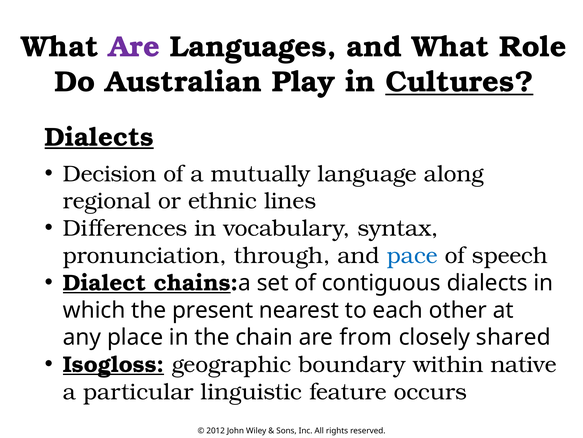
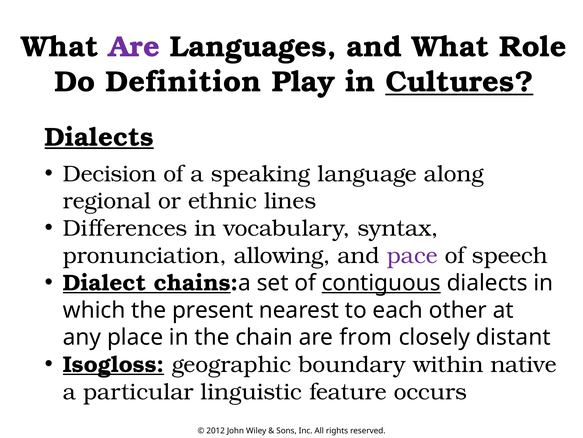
Australian: Australian -> Definition
mutually: mutually -> speaking
through: through -> allowing
pace colour: blue -> purple
contiguous underline: none -> present
shared: shared -> distant
